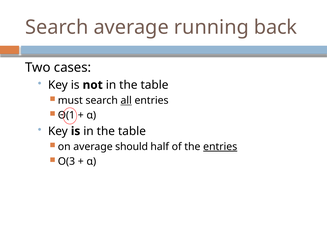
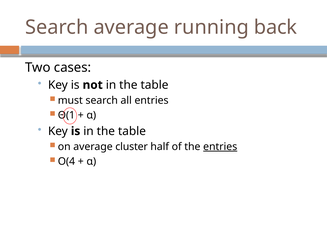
all underline: present -> none
should: should -> cluster
O(3: O(3 -> O(4
